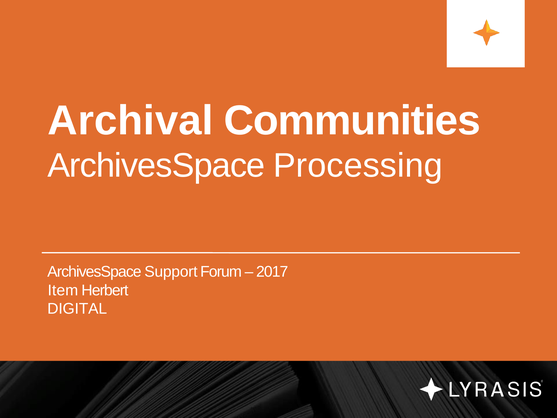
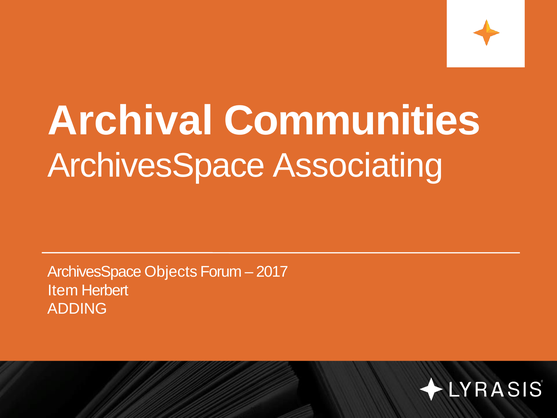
Processing: Processing -> Associating
Support: Support -> Objects
DIGITAL: DIGITAL -> ADDING
